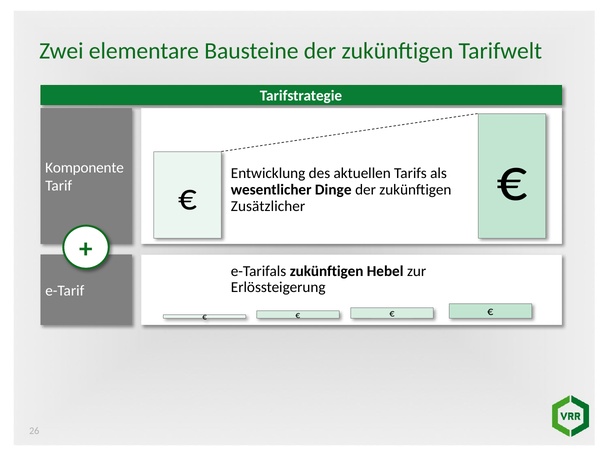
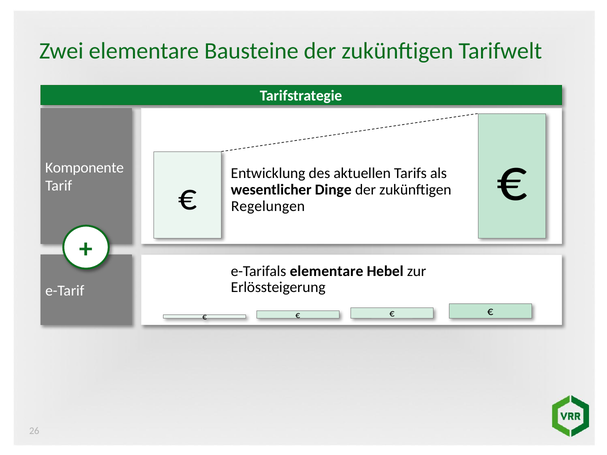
Zusätzlicher: Zusätzlicher -> Regelungen
e-Tarifals zukünftigen: zukünftigen -> elementare
